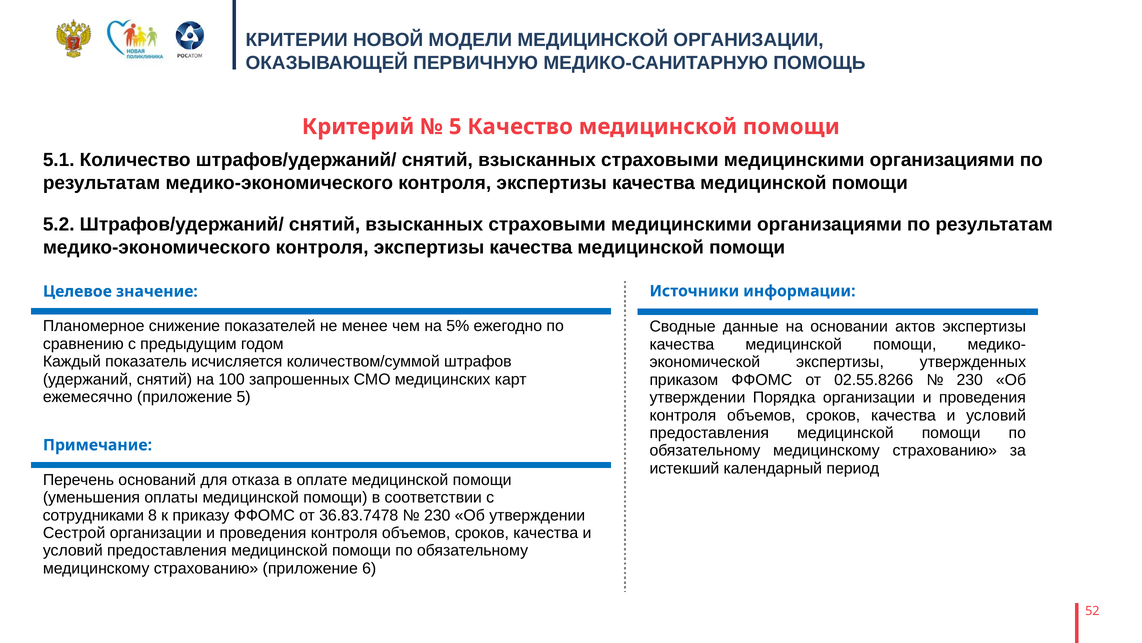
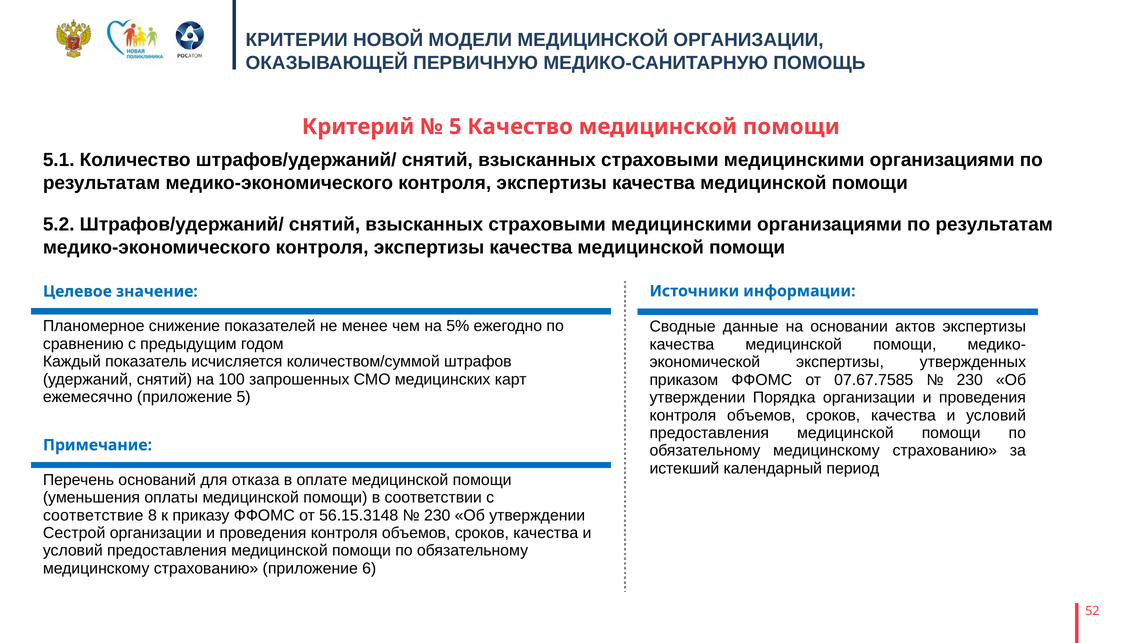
02.55.8266: 02.55.8266 -> 07.67.7585
сотрудниками: сотрудниками -> соответствие
36.83.7478: 36.83.7478 -> 56.15.3148
